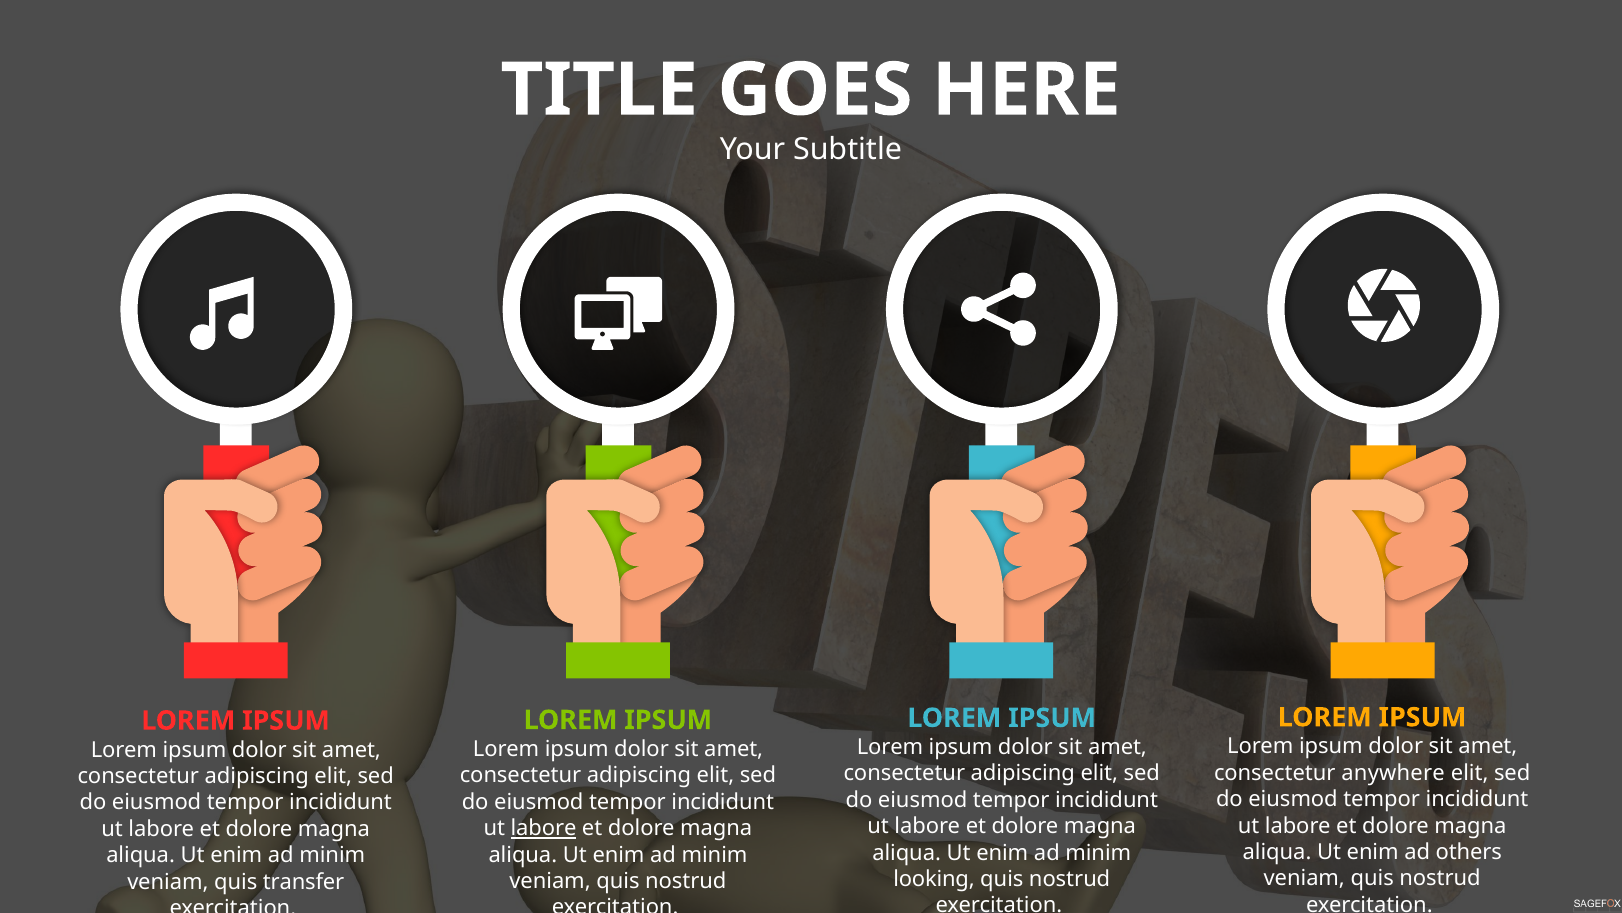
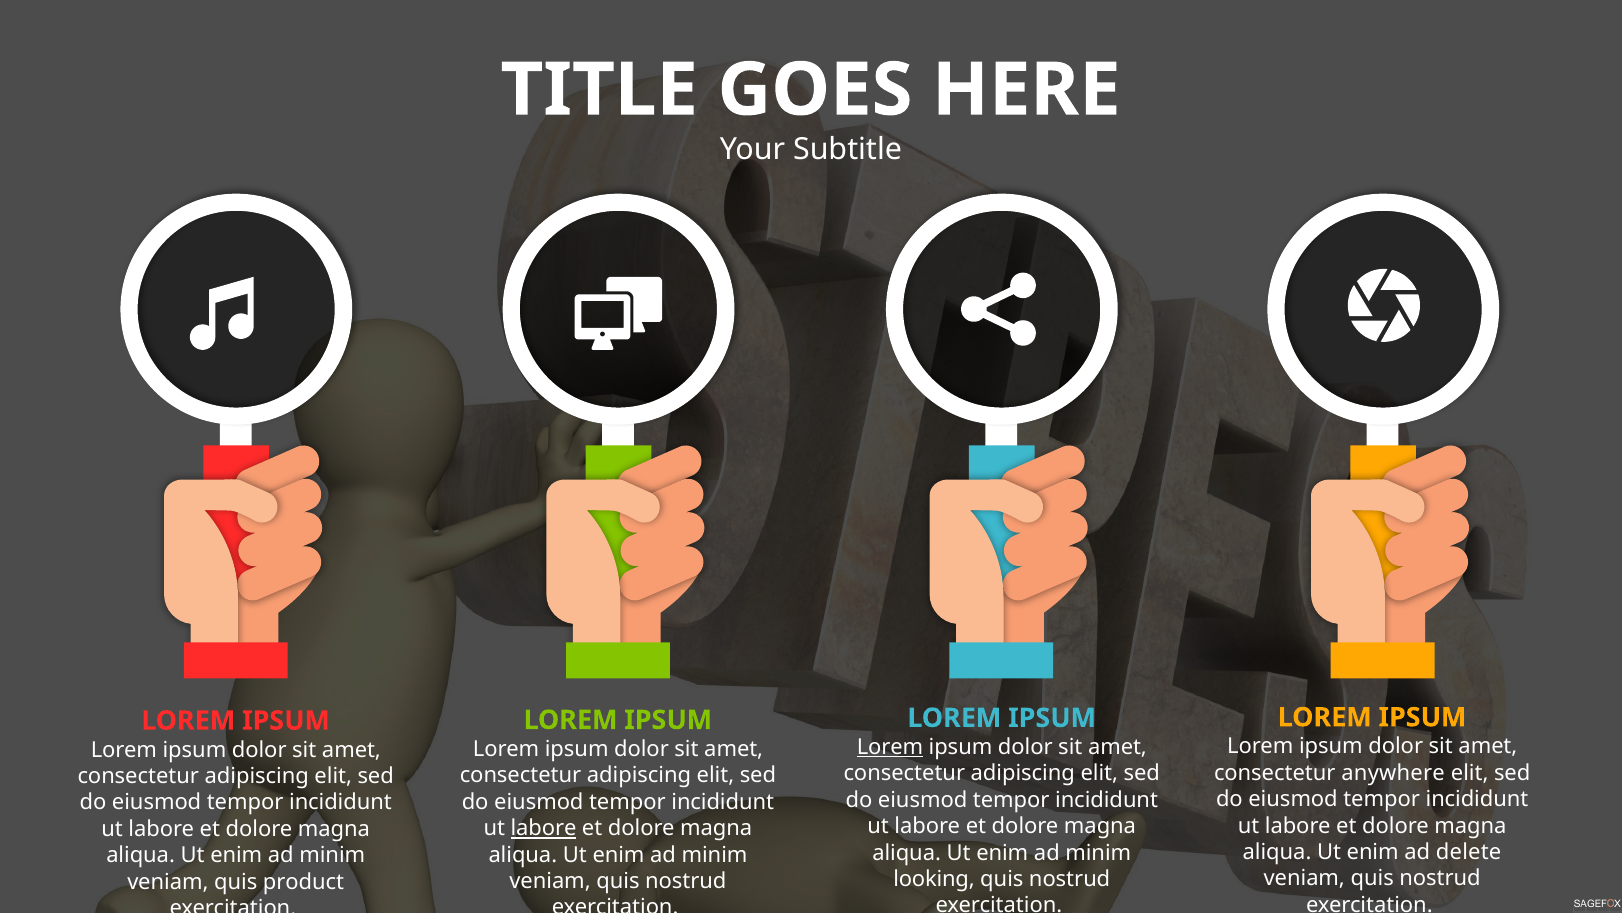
Lorem at (890, 747) underline: none -> present
others: others -> delete
transfer: transfer -> product
